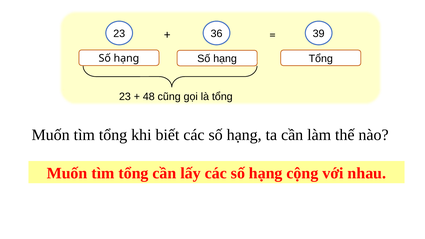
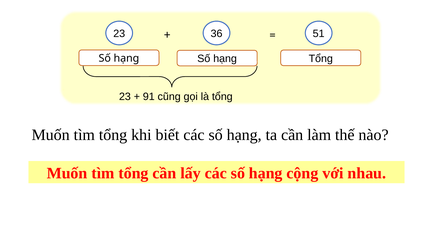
39: 39 -> 51
48: 48 -> 91
